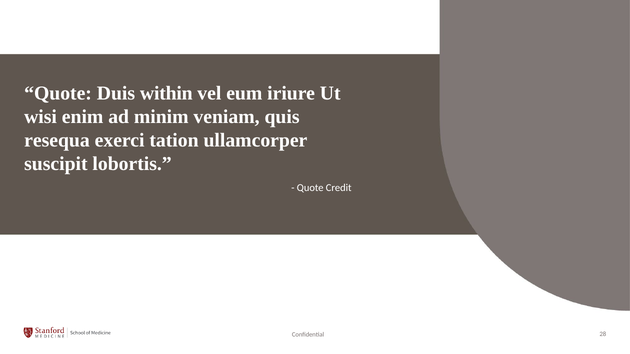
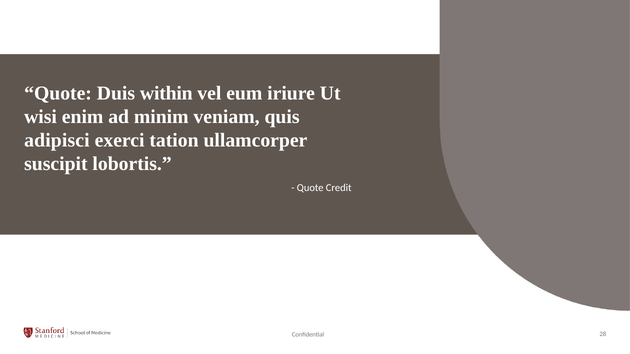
resequa: resequa -> adipisci
